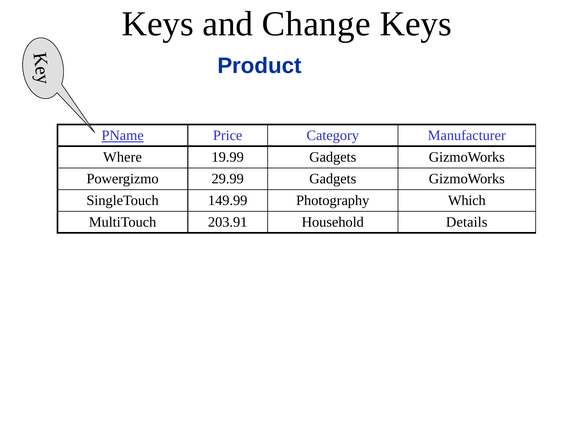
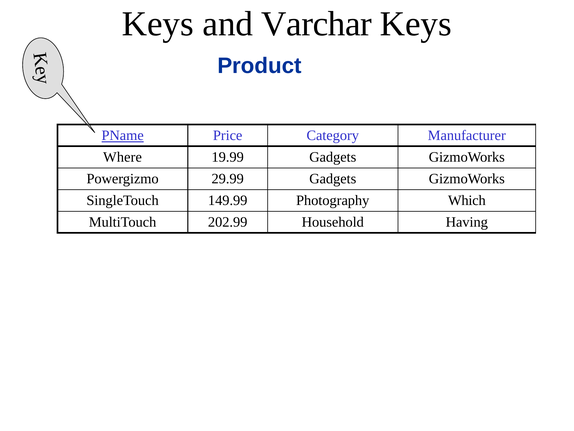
Change: Change -> Varchar
203.91: 203.91 -> 202.99
Details: Details -> Having
